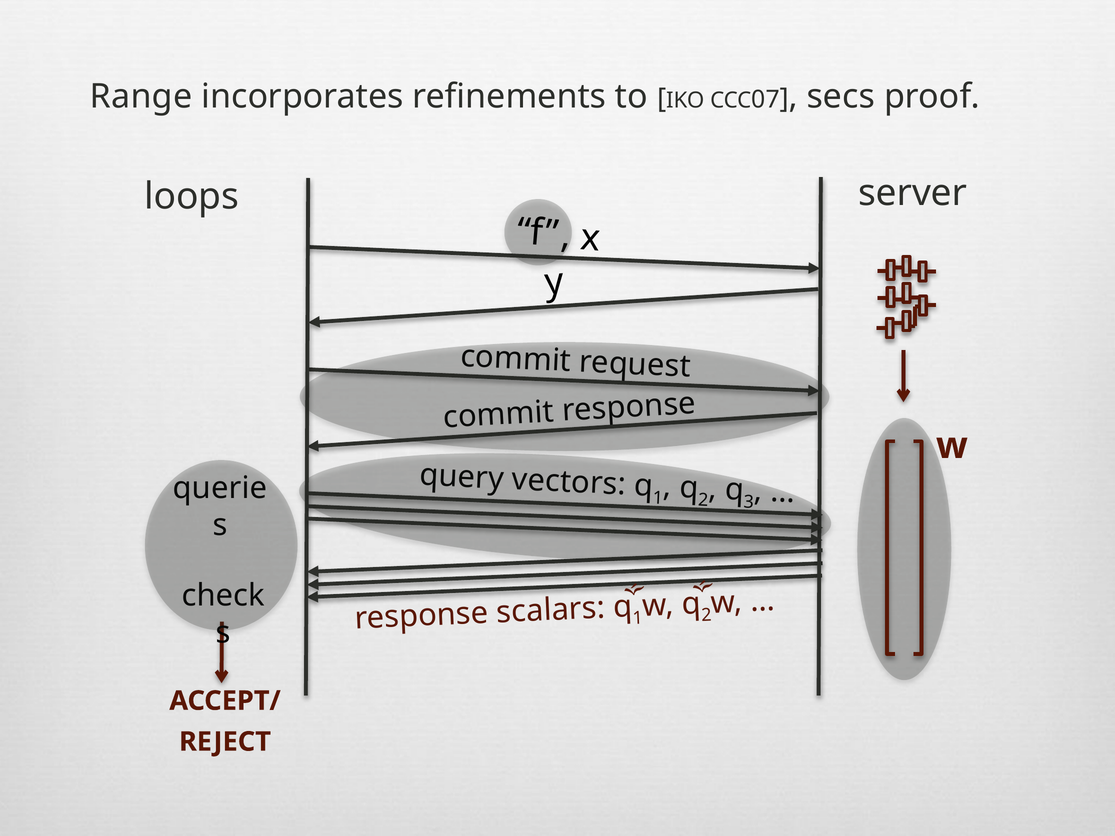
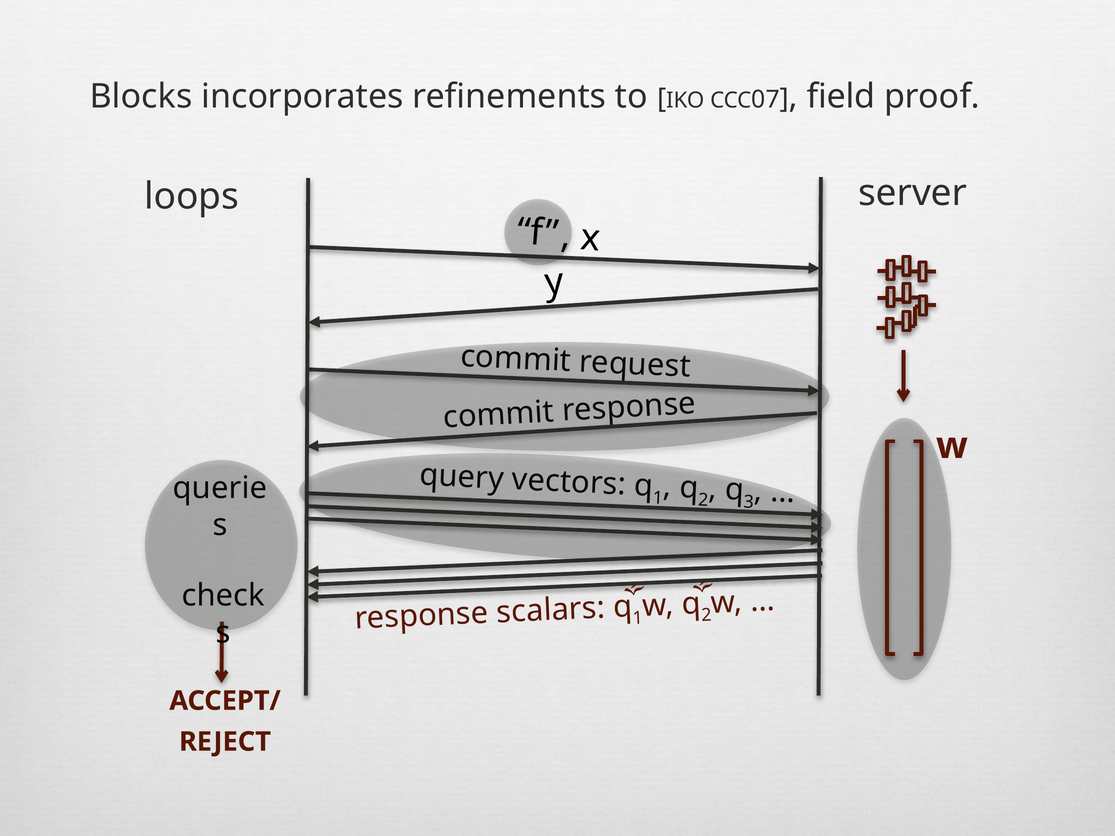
Range: Range -> Blocks
secs: secs -> field
